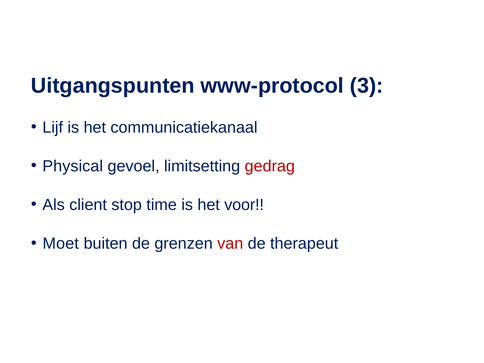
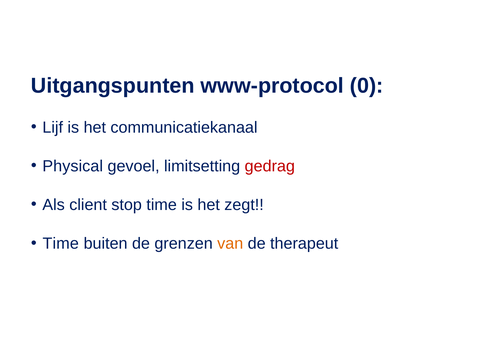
3: 3 -> 0
voor: voor -> zegt
Moet at (61, 244): Moet -> Time
van colour: red -> orange
